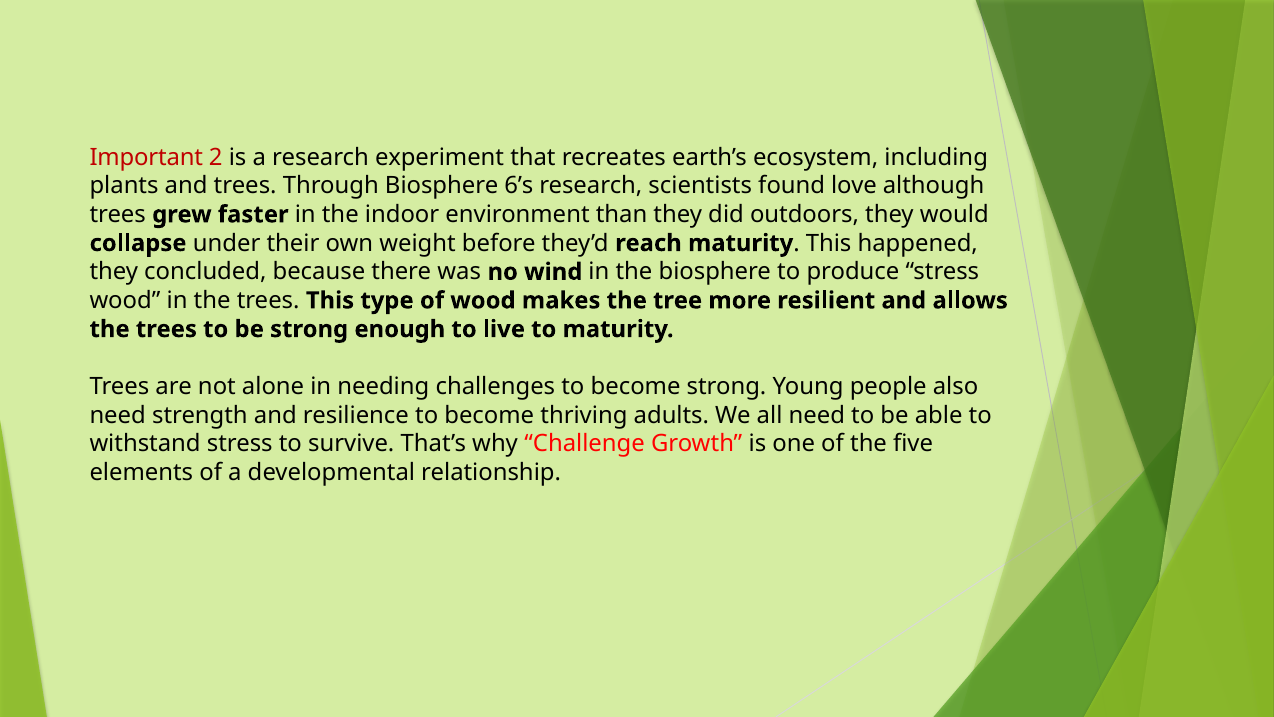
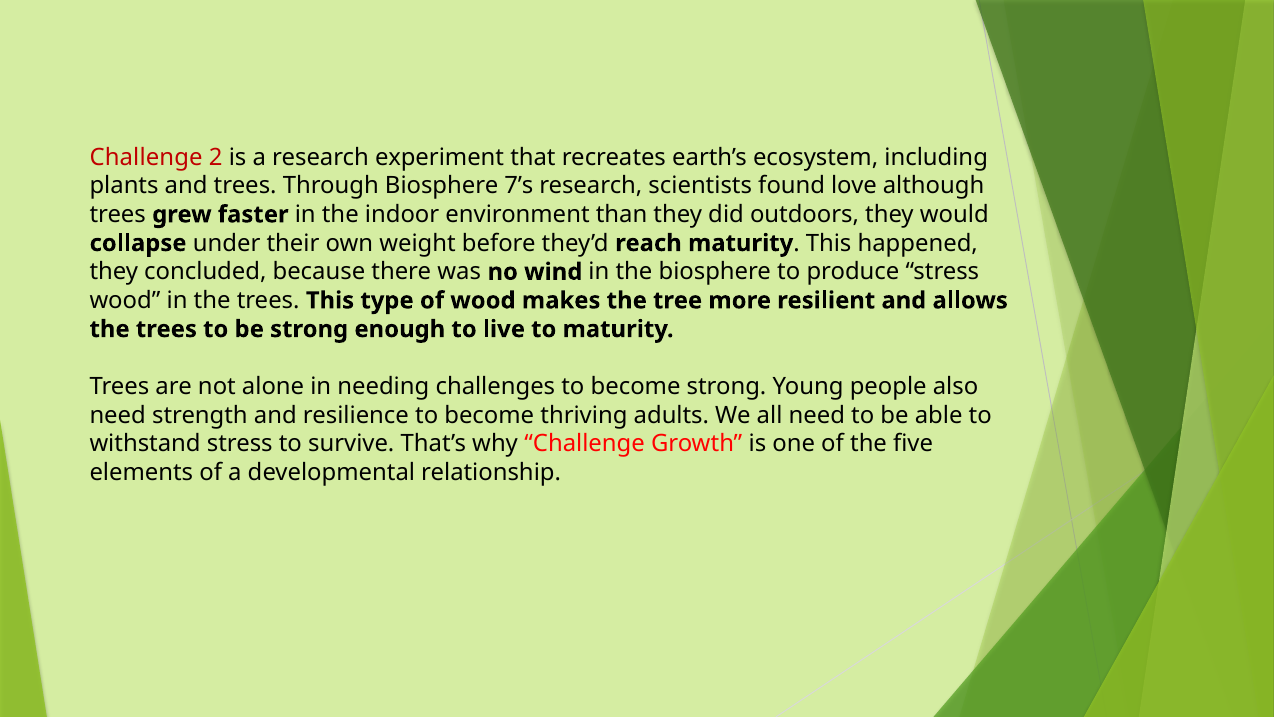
Important at (146, 157): Important -> Challenge
6’s: 6’s -> 7’s
